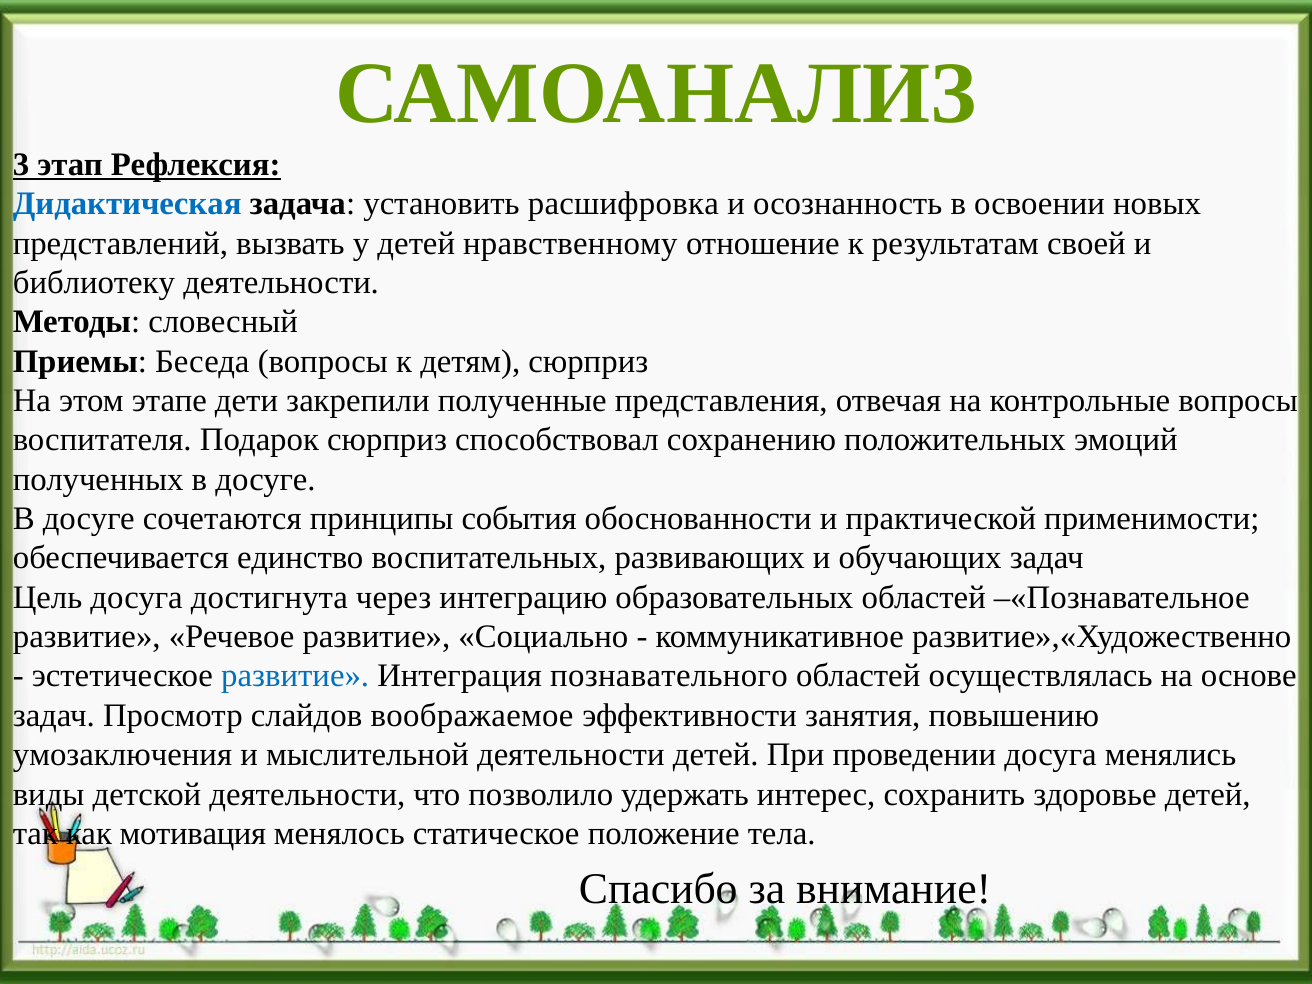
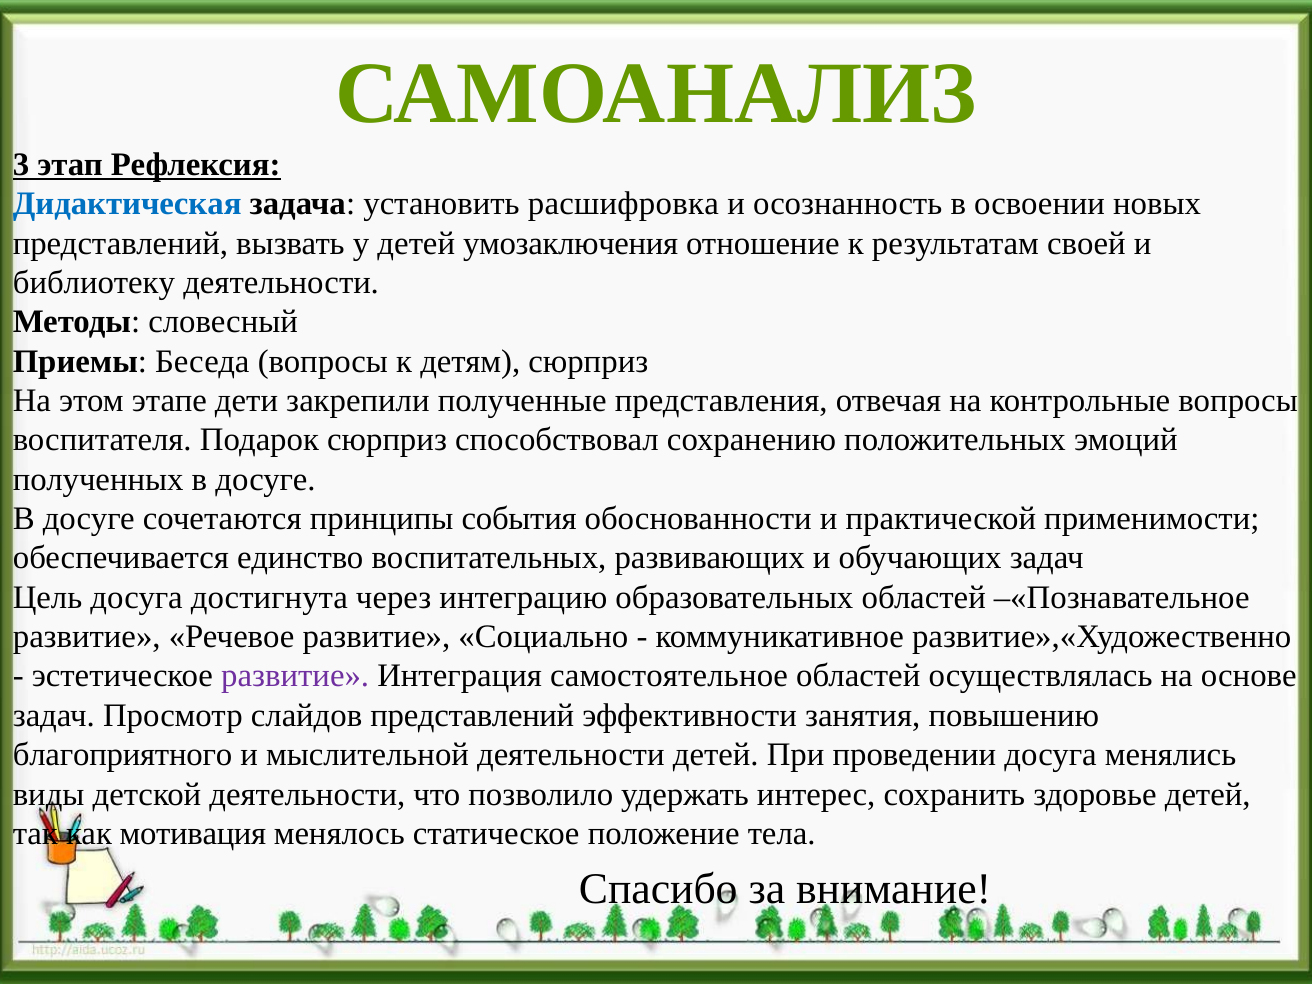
нравственному: нравственному -> умозаключения
развитие at (295, 676) colour: blue -> purple
познавательного: познавательного -> самостоятельное
слайдов воображаемое: воображаемое -> представлений
умозаключения: умозаключения -> благоприятного
